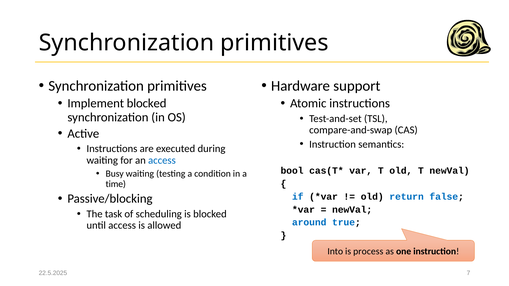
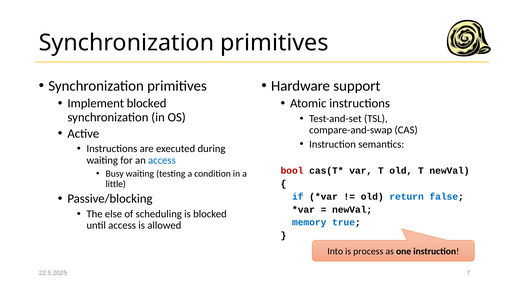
bool colour: black -> red
time: time -> little
task: task -> else
around: around -> memory
